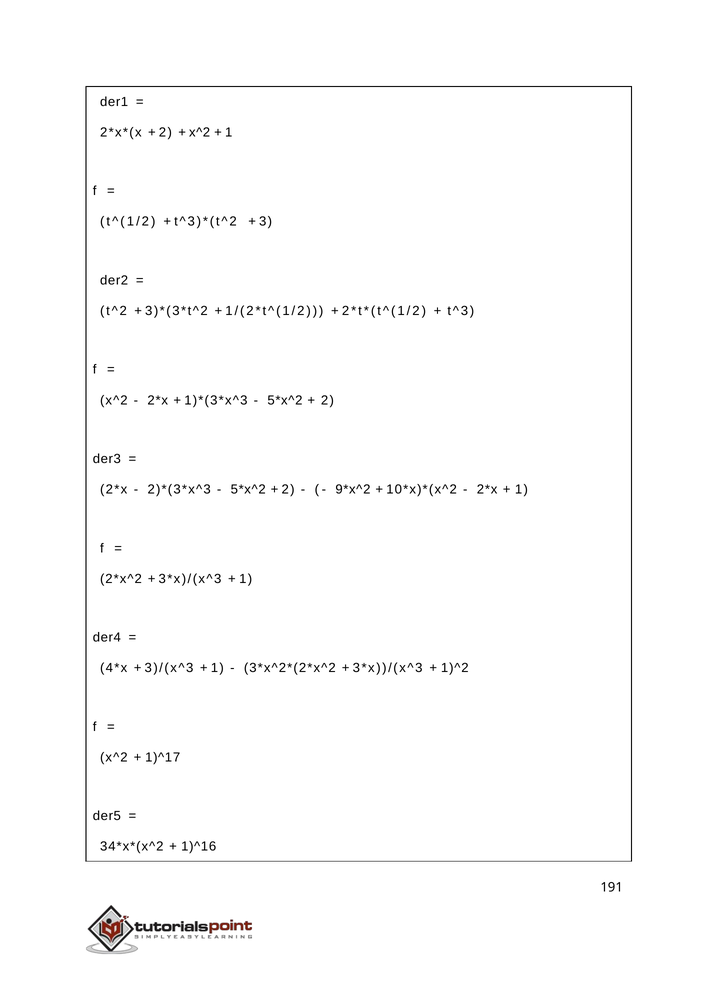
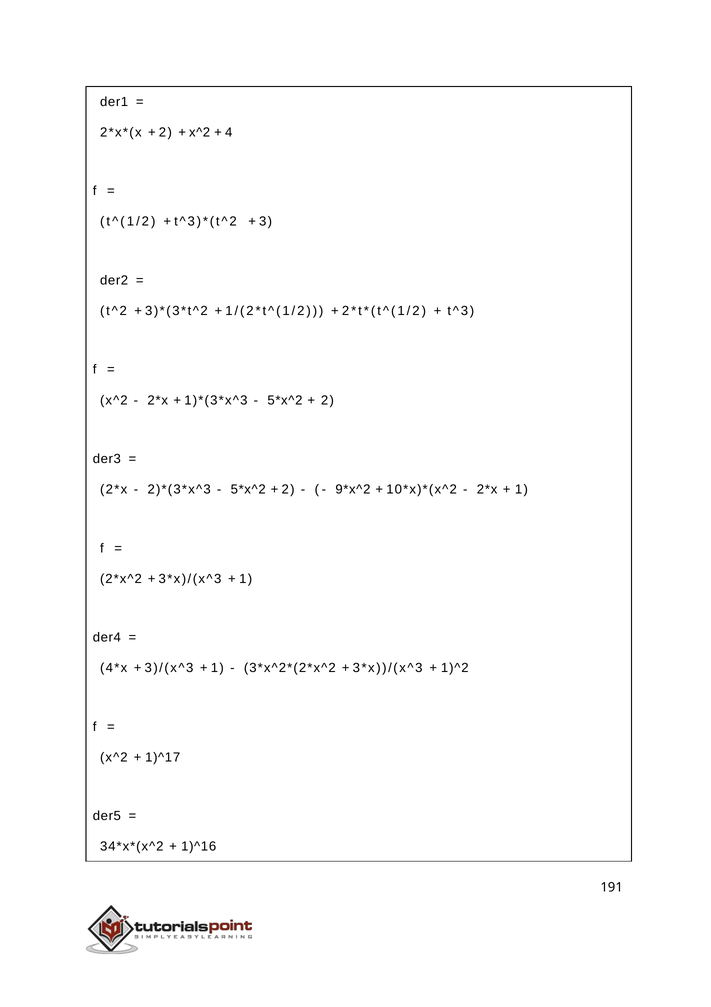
1 at (229, 132): 1 -> 4
